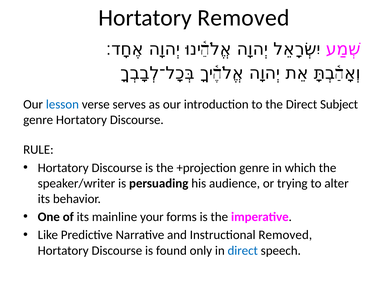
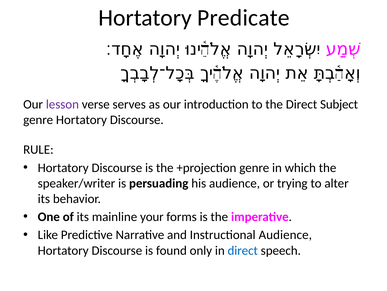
Hortatory Removed: Removed -> Predicate
lesson colour: blue -> purple
Instructional Removed: Removed -> Audience
